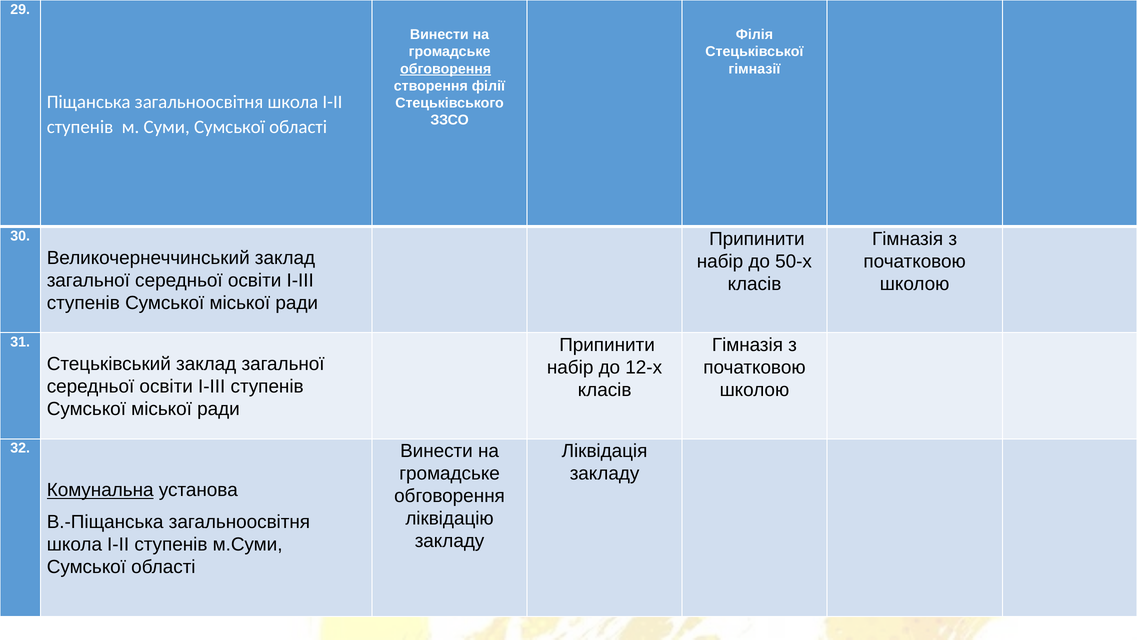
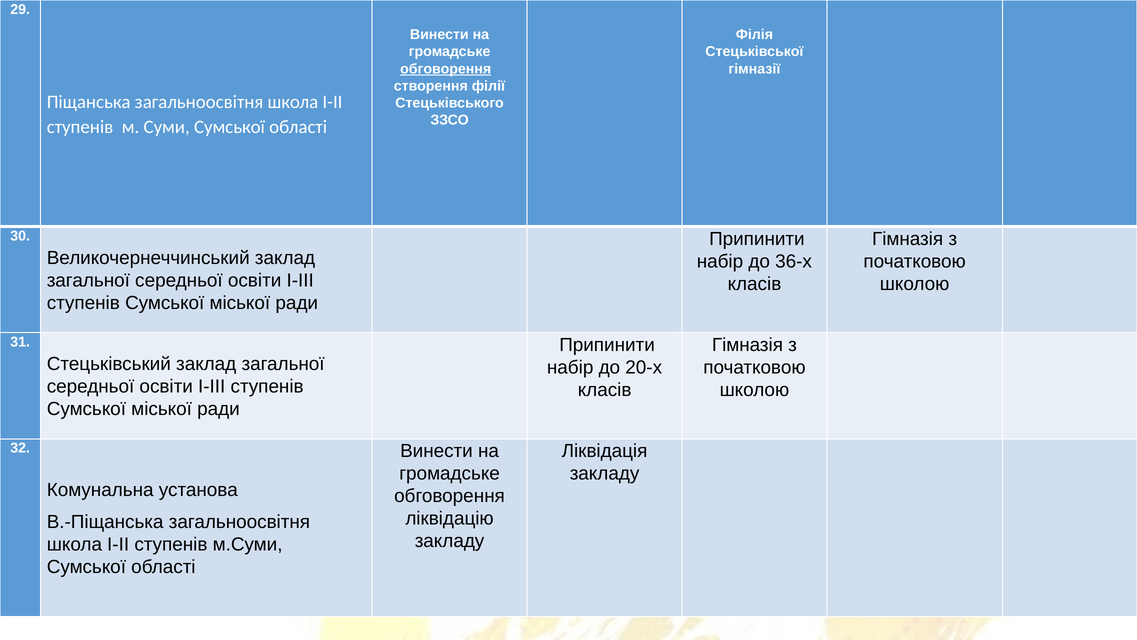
50-х: 50-х -> 36-х
12-х: 12-х -> 20-х
Комунальна underline: present -> none
